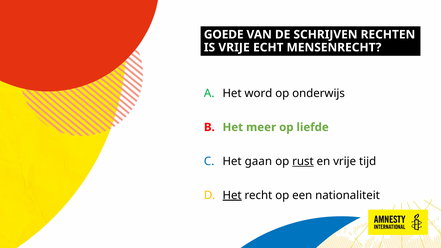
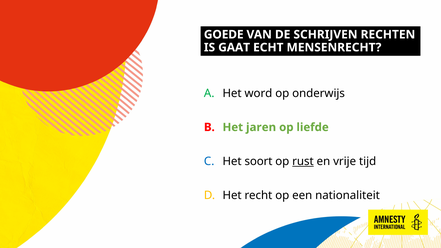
IS VRIJE: VRIJE -> GAAT
meer: meer -> jaren
gaan: gaan -> soort
Het at (232, 195) underline: present -> none
